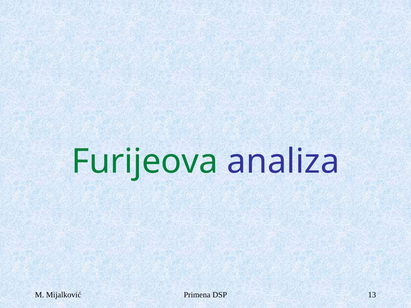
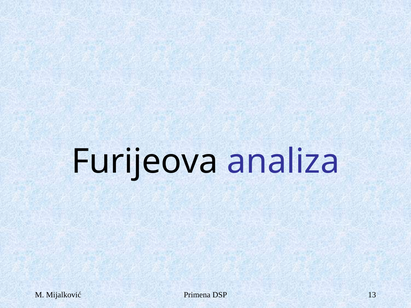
Furijeova colour: green -> black
